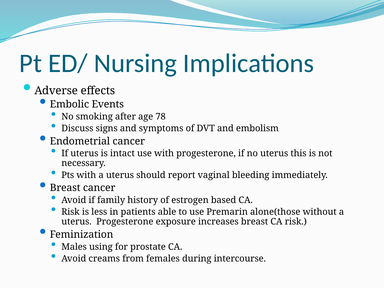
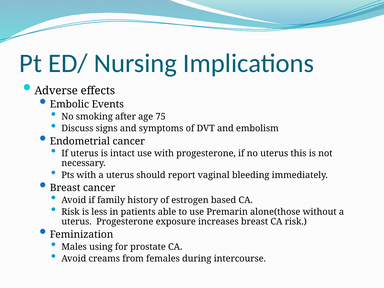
78: 78 -> 75
